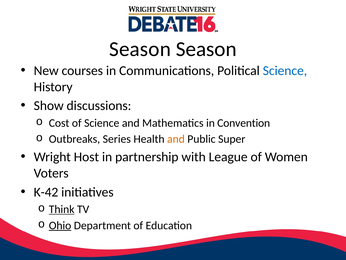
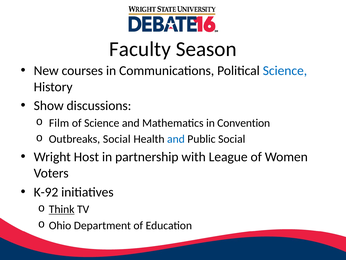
Season at (140, 49): Season -> Faculty
Cost: Cost -> Film
Outbreaks Series: Series -> Social
and at (176, 139) colour: orange -> blue
Public Super: Super -> Social
K-42: K-42 -> K-92
Ohio underline: present -> none
